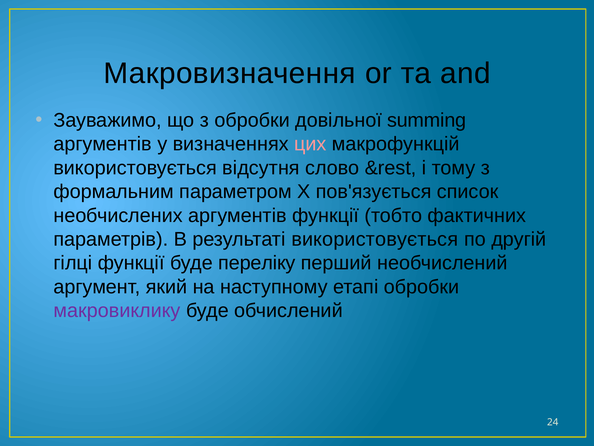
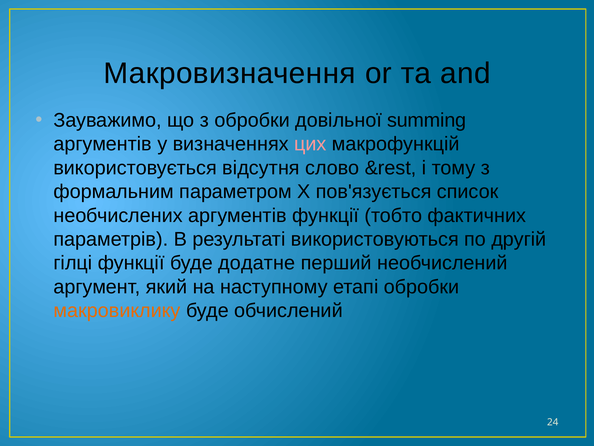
результаті використовується: використовується -> використовуються
переліку: переліку -> додатне
макровиклику colour: purple -> orange
